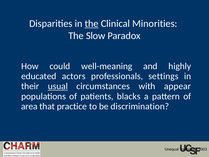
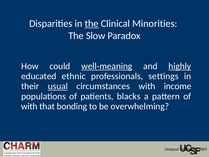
well-meaning underline: none -> present
highly underline: none -> present
actors: actors -> ethnic
appear: appear -> income
area at (29, 106): area -> with
practice: practice -> bonding
discrimination: discrimination -> overwhelming
